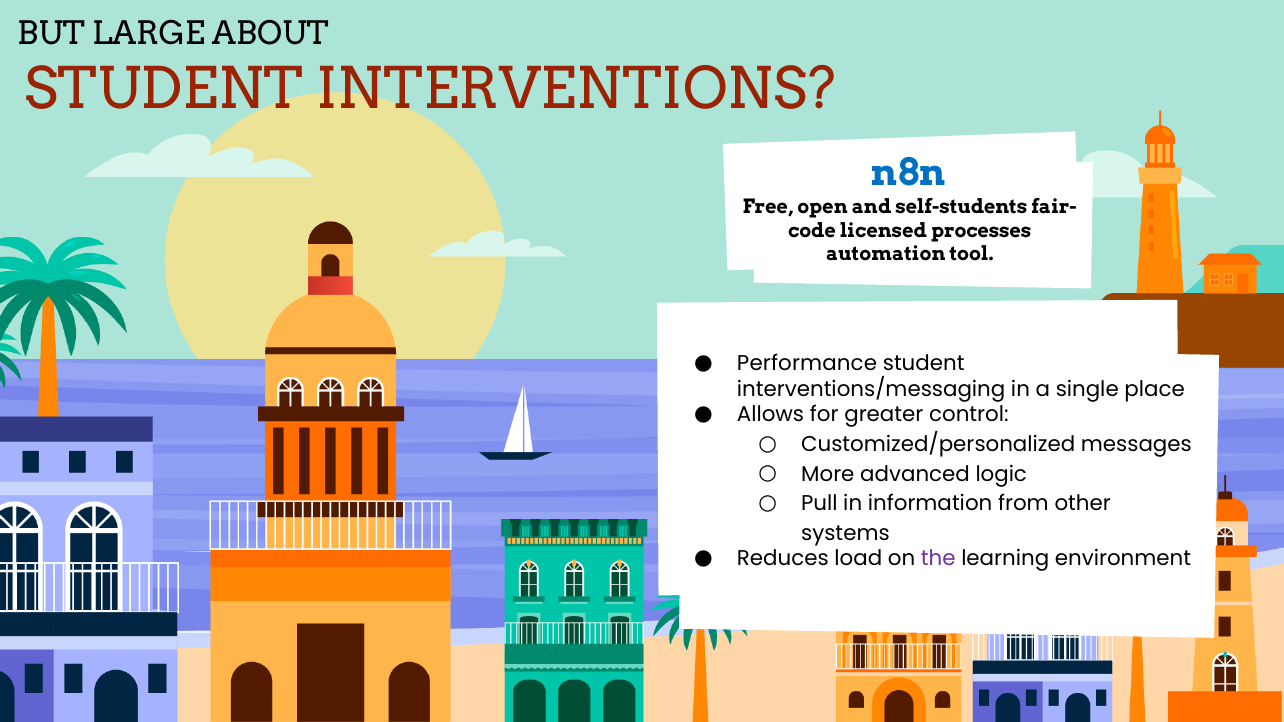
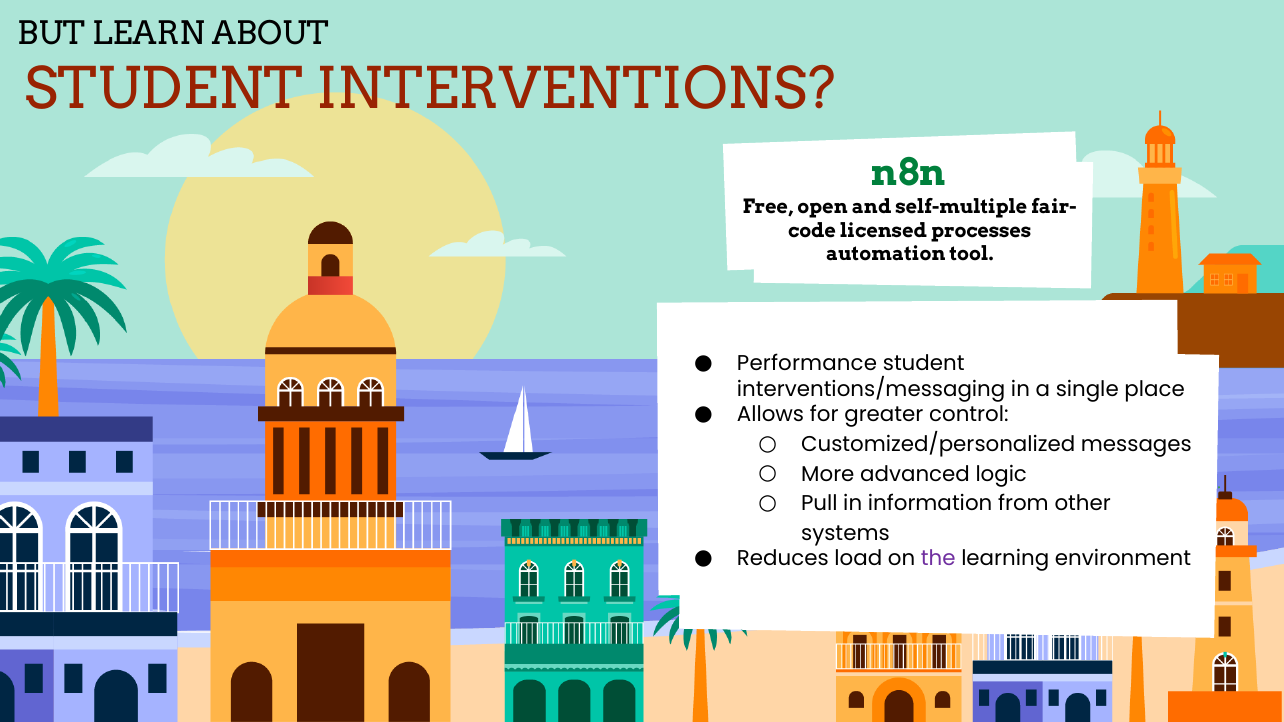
LARGE: LARGE -> LEARN
n8n colour: blue -> green
self-students: self-students -> self-multiple
